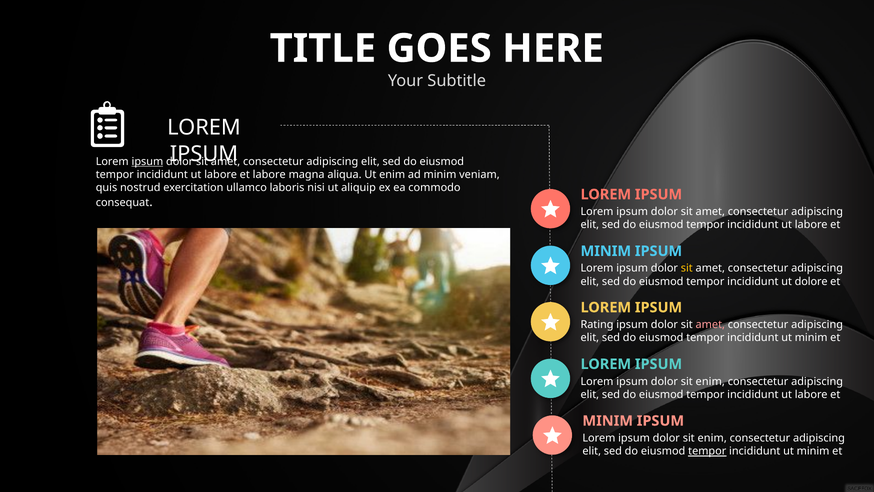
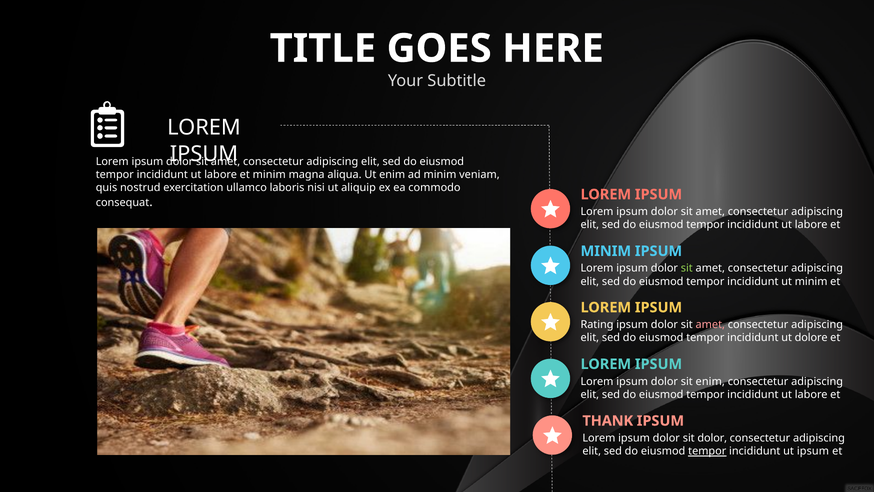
ipsum at (147, 161) underline: present -> none
labore at (269, 174): labore -> minim
sit at (687, 268) colour: yellow -> light green
ut dolore: dolore -> minim
minim at (811, 338): minim -> dolore
MINIM at (608, 421): MINIM -> THANK
enim at (712, 438): enim -> dolor
minim at (813, 451): minim -> ipsum
